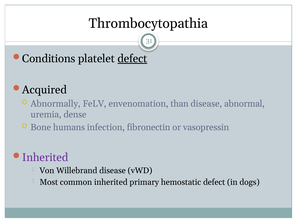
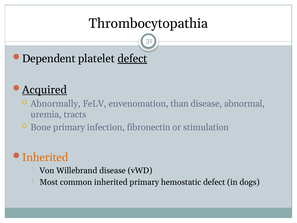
Conditions: Conditions -> Dependent
Acquired underline: none -> present
dense: dense -> tracts
Bone humans: humans -> primary
vasopressin: vasopressin -> stimulation
Inherited at (45, 157) colour: purple -> orange
